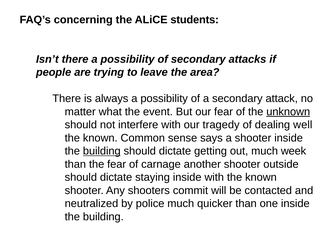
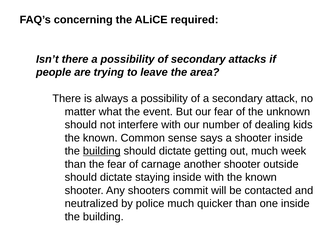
students: students -> required
unknown underline: present -> none
tragedy: tragedy -> number
well: well -> kids
